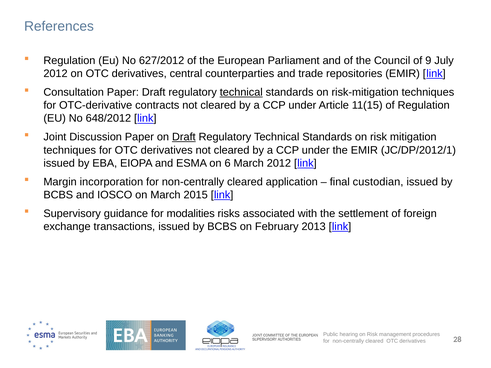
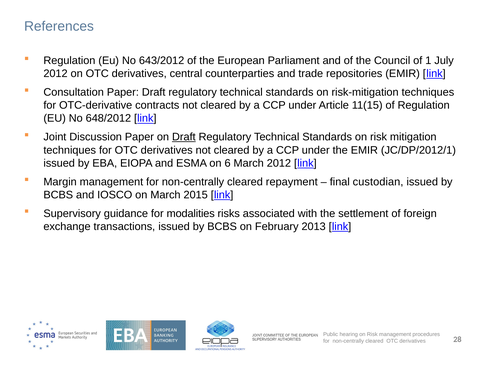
627/2012: 627/2012 -> 643/2012
9: 9 -> 1
technical at (241, 92) underline: present -> none
Margin incorporation: incorporation -> management
application: application -> repayment
